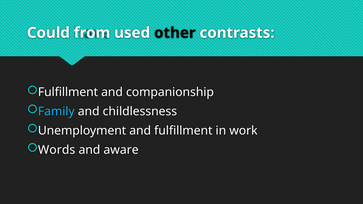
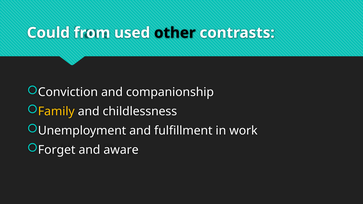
Fulfillment at (68, 92): Fulfillment -> Conviction
Family colour: light blue -> yellow
Words: Words -> Forget
